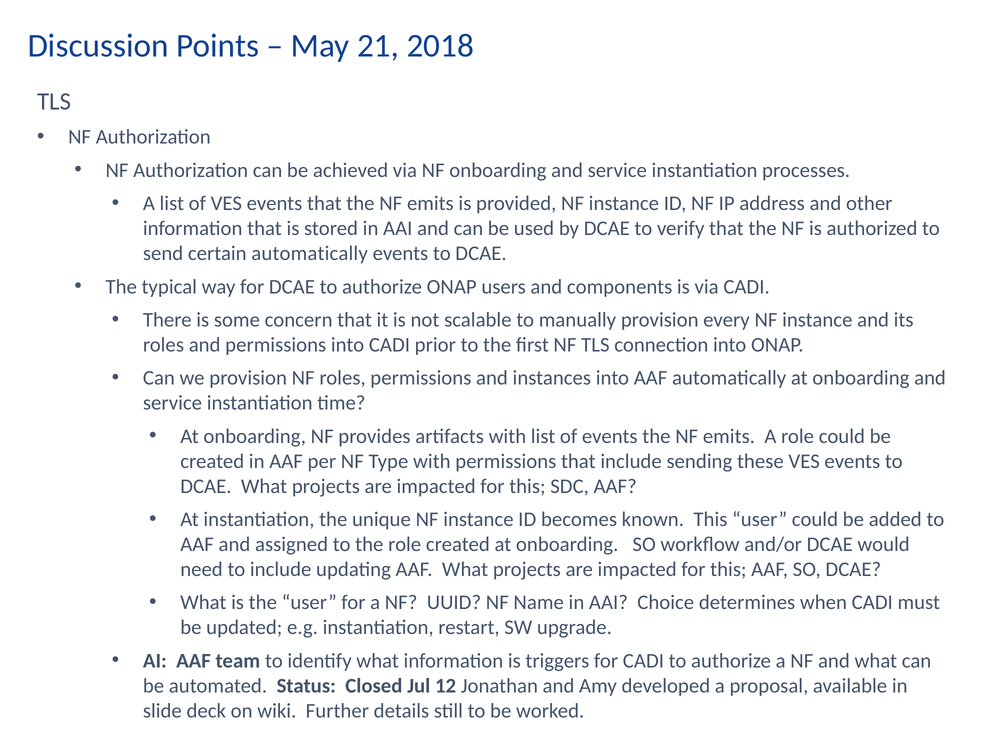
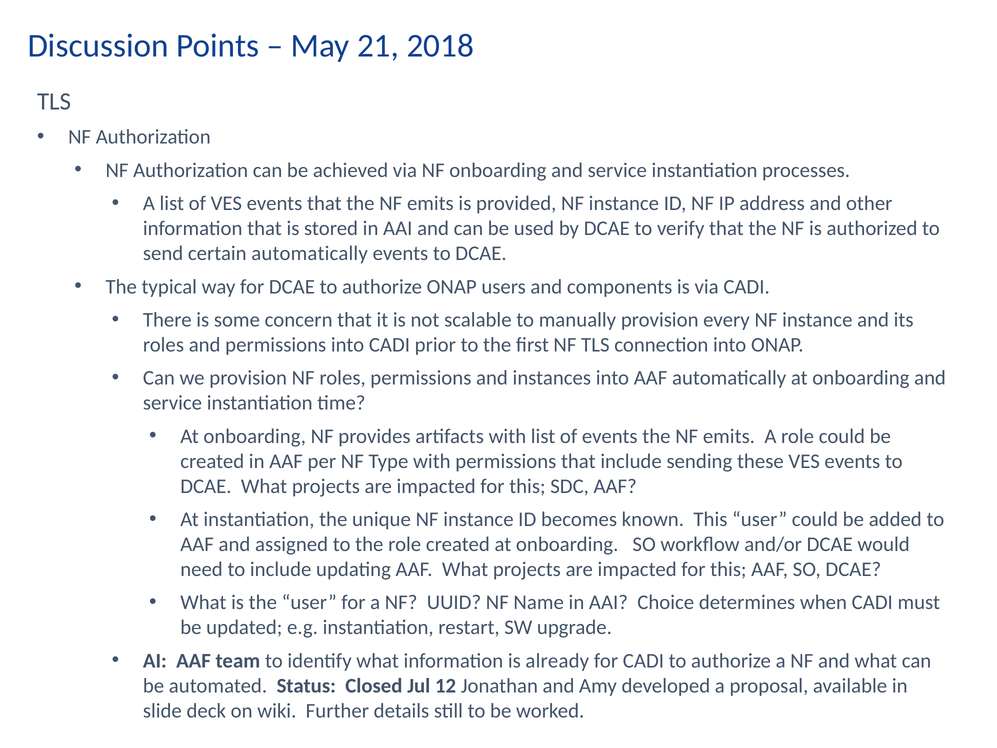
triggers: triggers -> already
